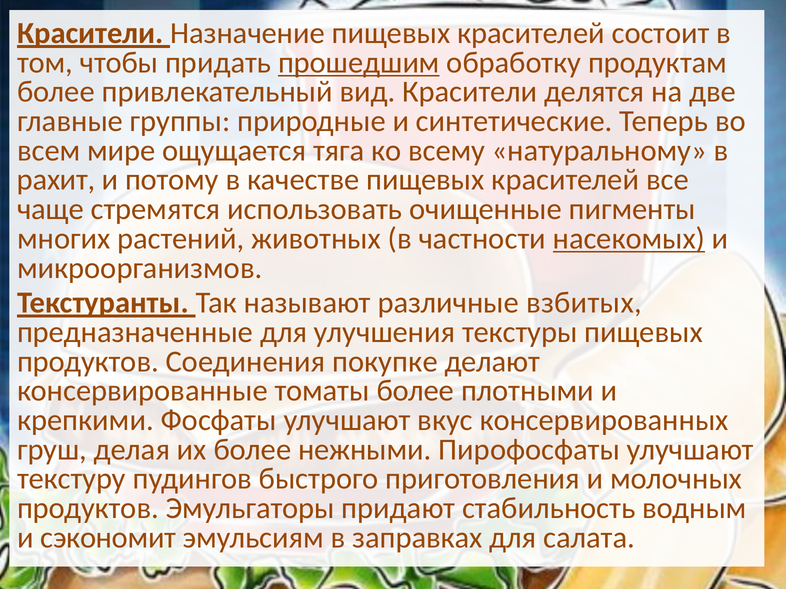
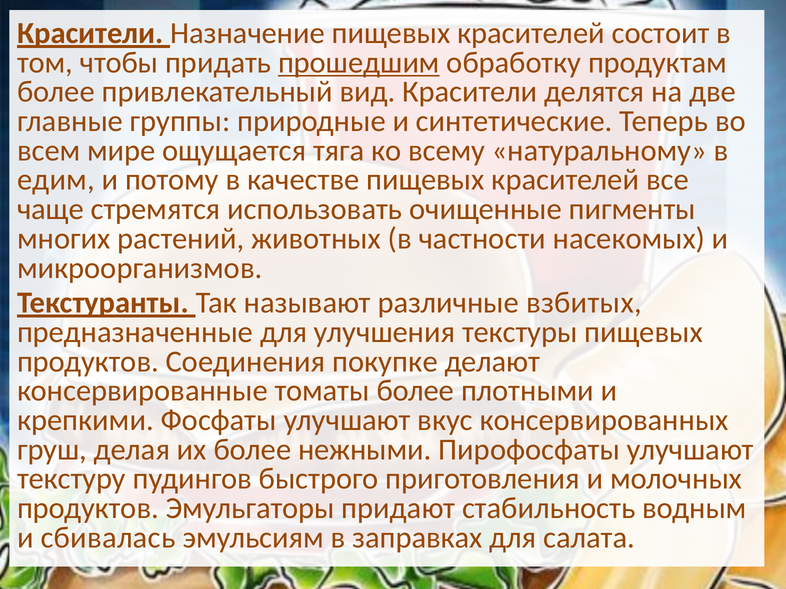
рахит: рахит -> едим
насекомых underline: present -> none
сэкономит: сэкономит -> сбивалась
